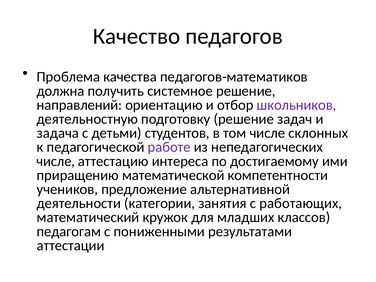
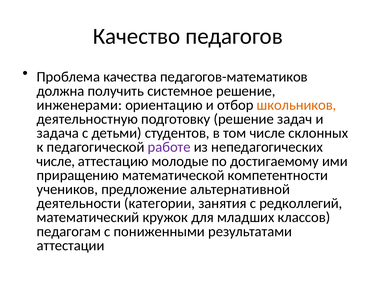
направлений: направлений -> инженерами
школьников colour: purple -> orange
интереса: интереса -> молодые
работающих: работающих -> редколлегий
